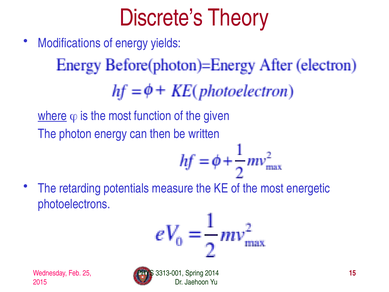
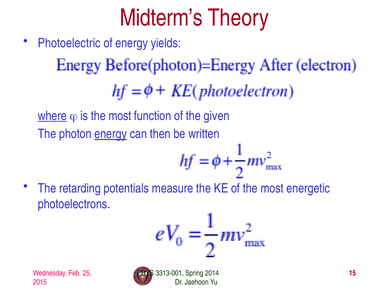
Discrete’s: Discrete’s -> Midterm’s
Modifications: Modifications -> Photoelectric
energy at (111, 134) underline: none -> present
